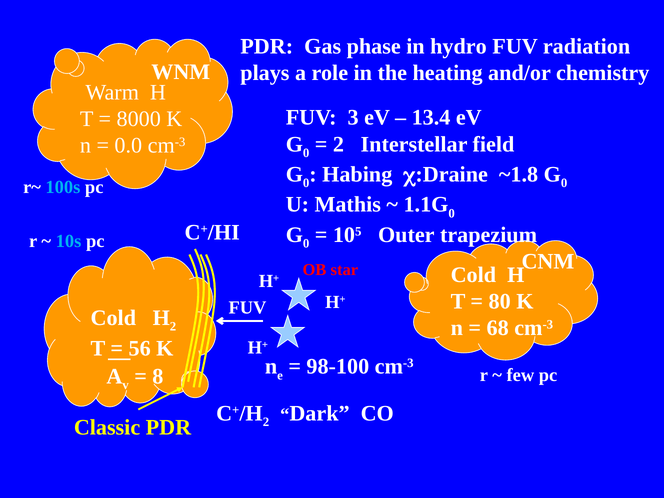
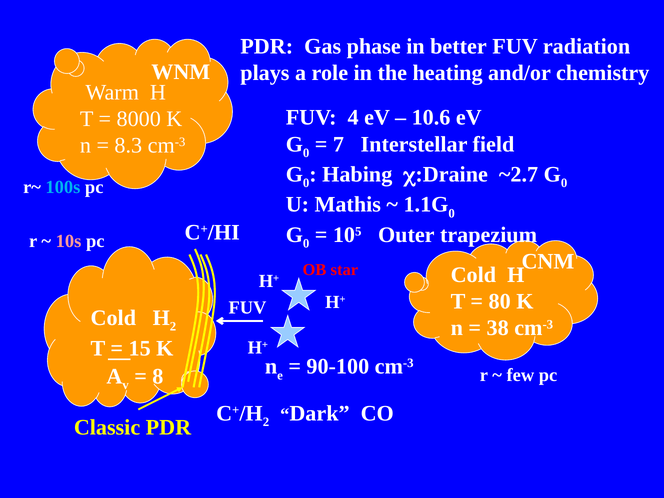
hydro: hydro -> better
3: 3 -> 4
13.4: 13.4 -> 10.6
2 at (338, 144): 2 -> 7
0.0: 0.0 -> 8.3
~1.8: ~1.8 -> ~2.7
10s colour: light blue -> pink
68: 68 -> 38
56: 56 -> 15
98-100: 98-100 -> 90-100
